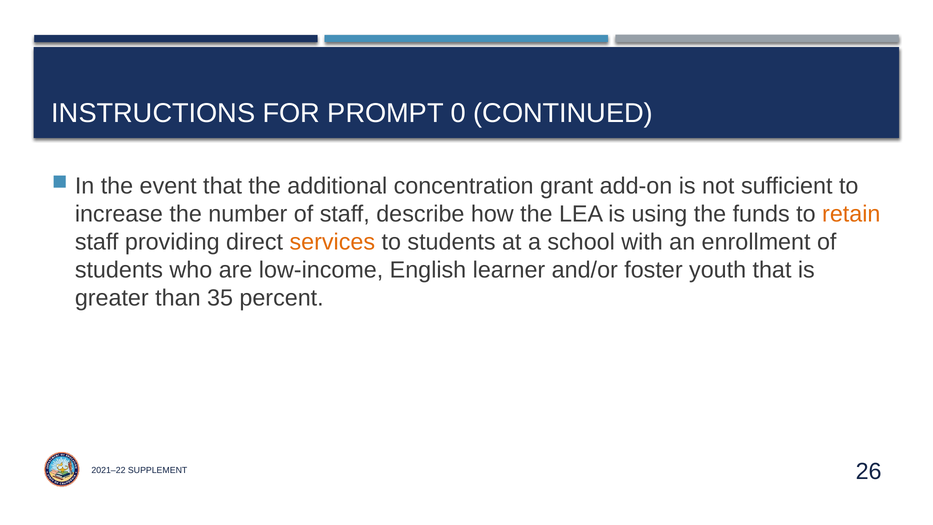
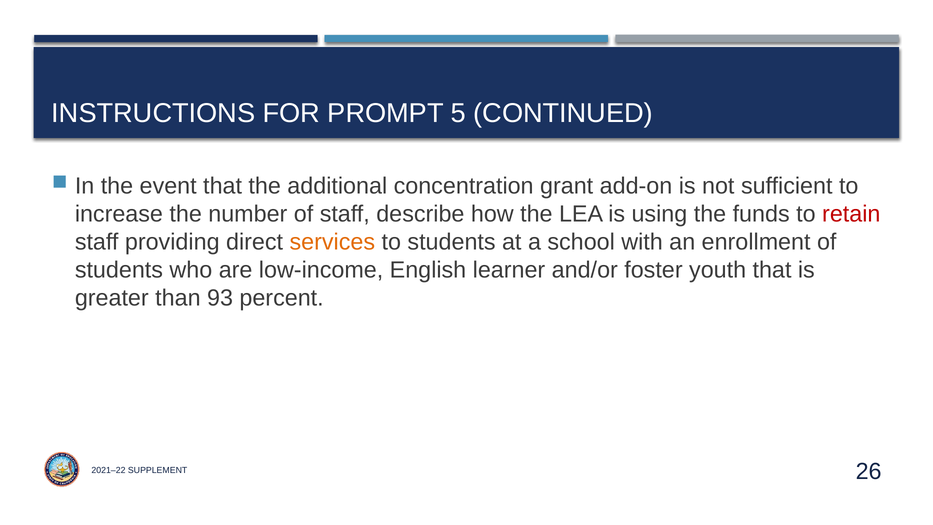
0: 0 -> 5
retain colour: orange -> red
35: 35 -> 93
